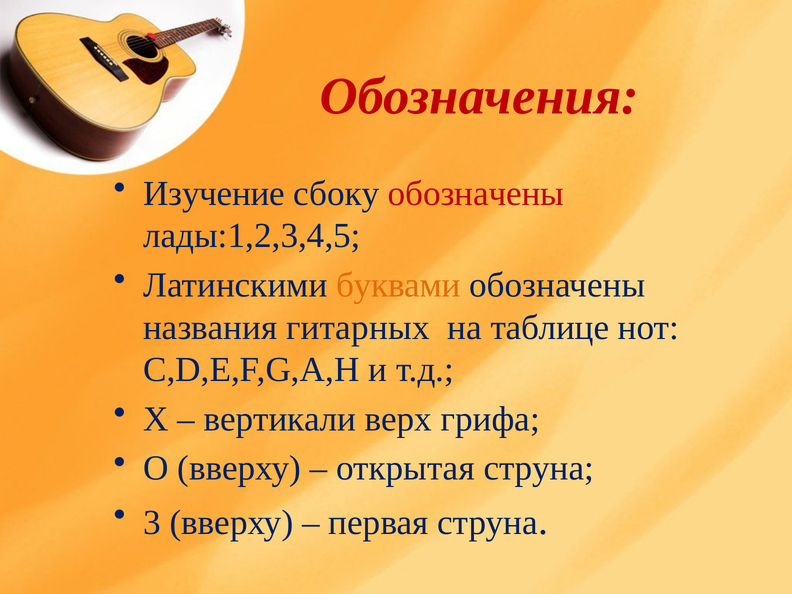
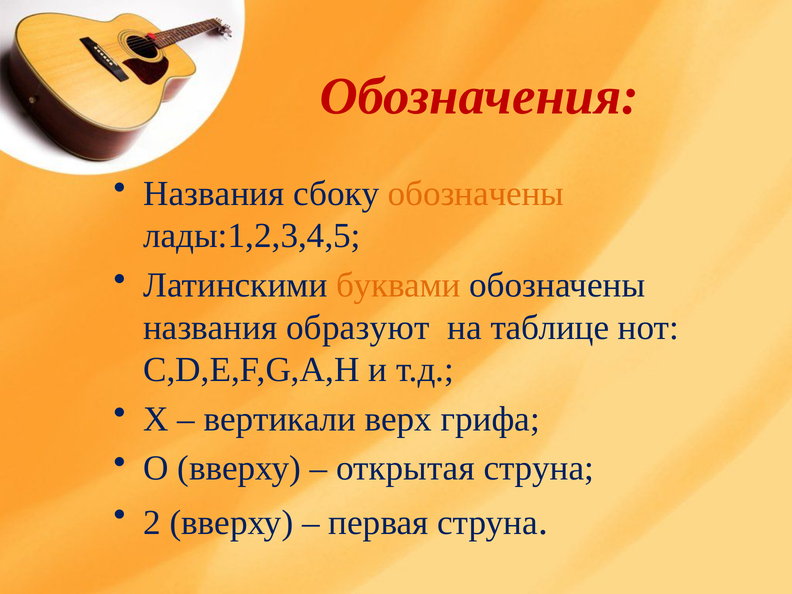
Изучение at (214, 194): Изучение -> Названия
обозначены at (476, 194) colour: red -> orange
гитарных: гитарных -> образуют
3: 3 -> 2
